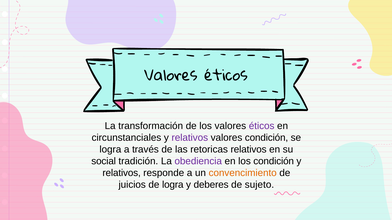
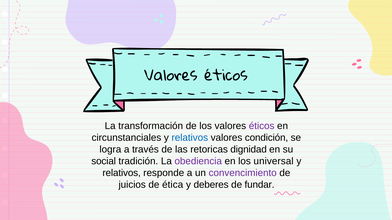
relativos at (190, 138) colour: purple -> blue
retoricas relativos: relativos -> dignidad
los condición: condición -> universal
convencimiento colour: orange -> purple
de logra: logra -> ética
sujeto: sujeto -> fundar
